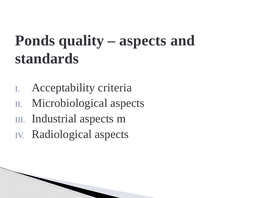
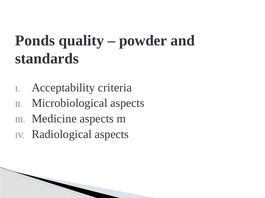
aspects at (143, 41): aspects -> powder
Industrial: Industrial -> Medicine
